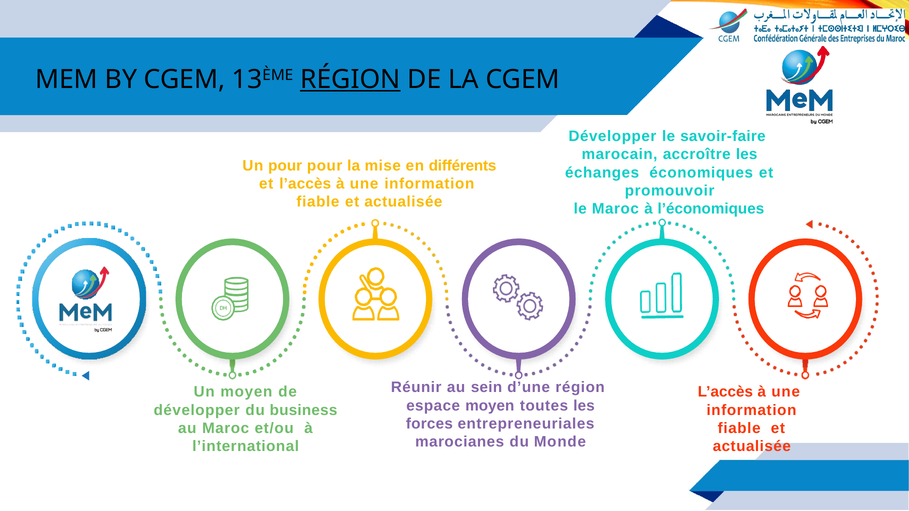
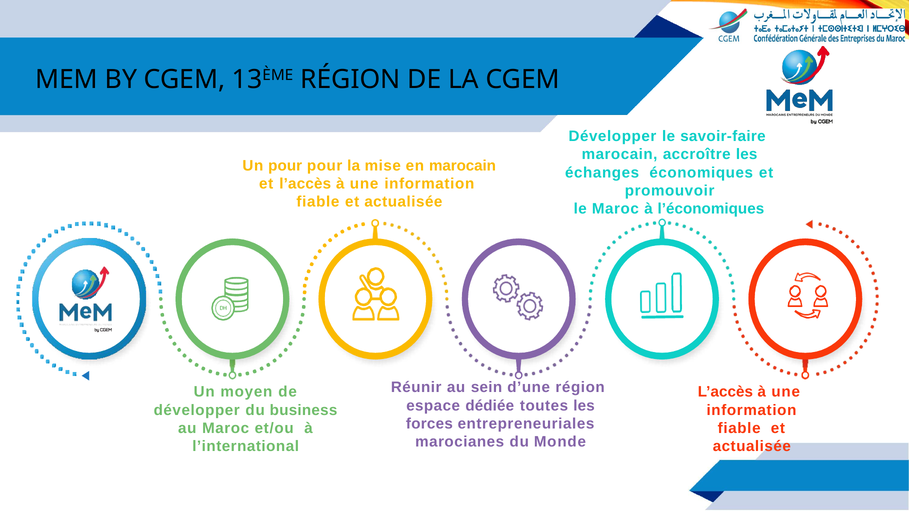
RÉGION at (350, 80) underline: present -> none
en différents: différents -> marocain
espace moyen: moyen -> dédiée
